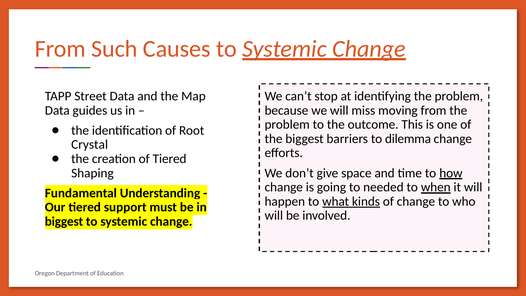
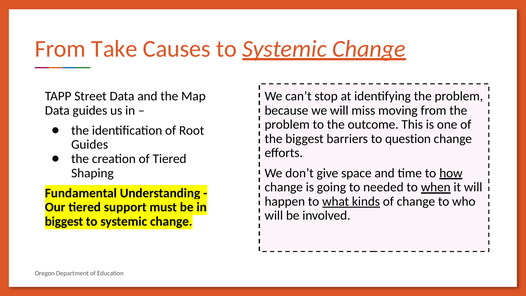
Such: Such -> Take
dilemma: dilemma -> question
Crystal at (90, 145): Crystal -> Guides
